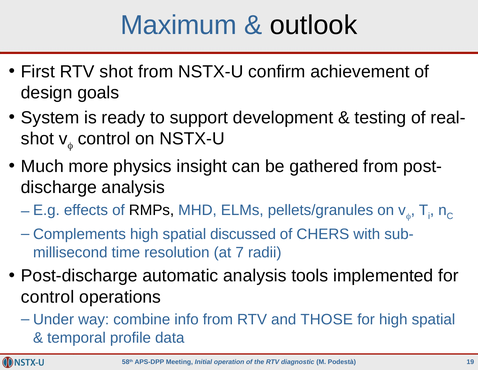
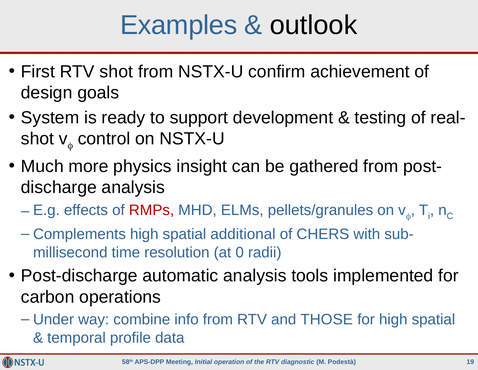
Maximum: Maximum -> Examples
RMPs colour: black -> red
discussed: discussed -> additional
7: 7 -> 0
control at (48, 296): control -> carbon
